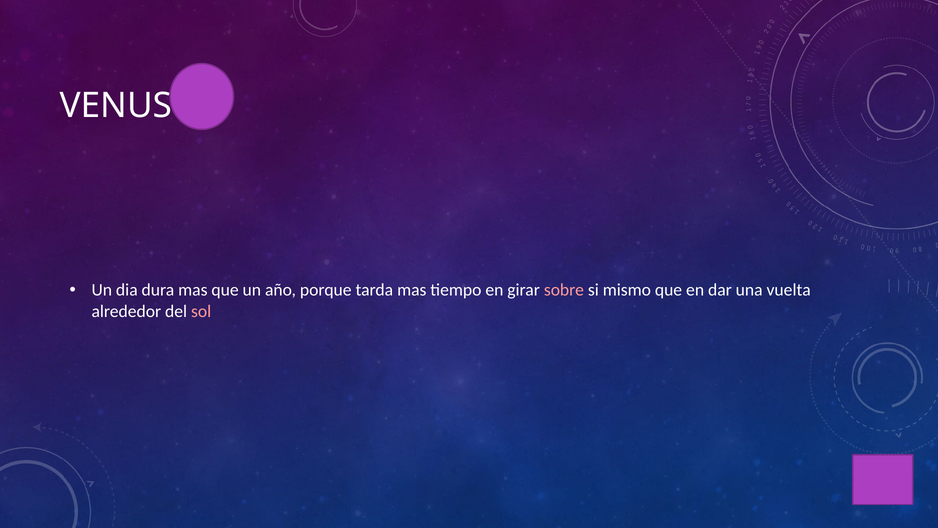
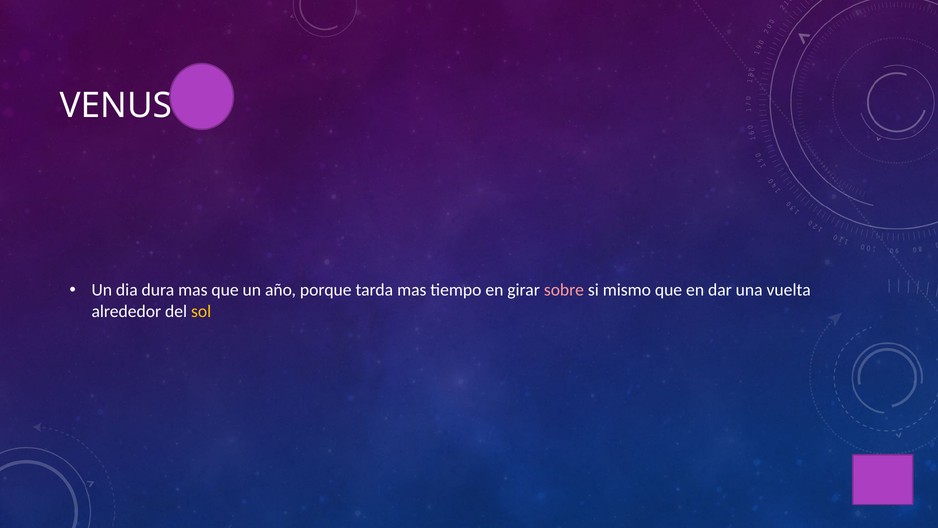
sol colour: pink -> yellow
